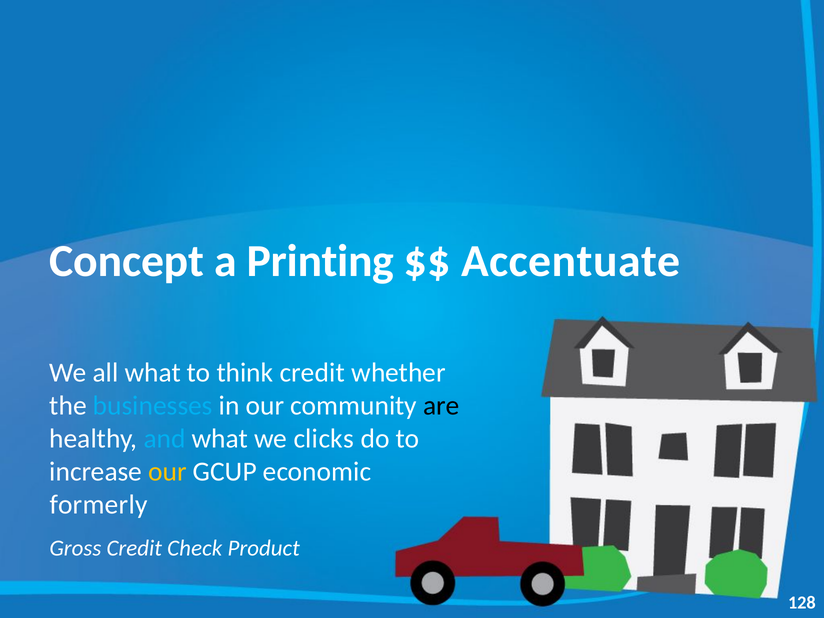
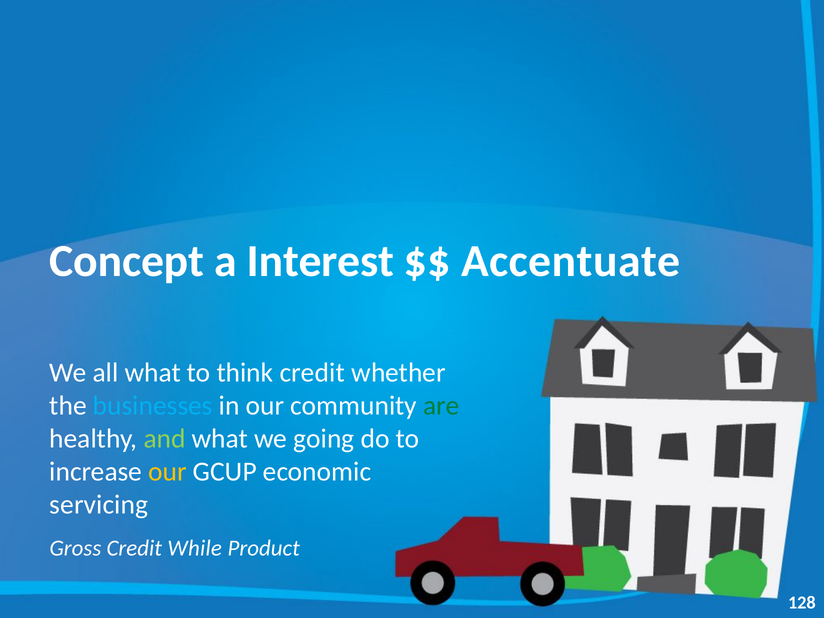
Printing: Printing -> Interest
are colour: black -> green
and colour: light blue -> light green
clicks: clicks -> going
formerly: formerly -> servicing
Check: Check -> While
